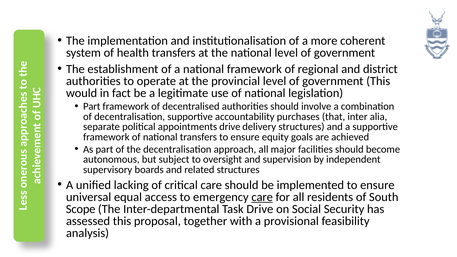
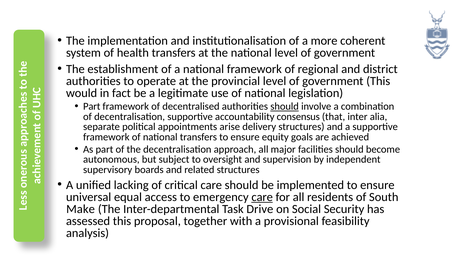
should at (285, 106) underline: none -> present
purchases: purchases -> consensus
appointments drive: drive -> arise
Scope: Scope -> Make
